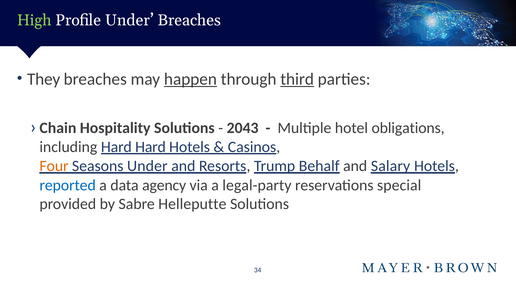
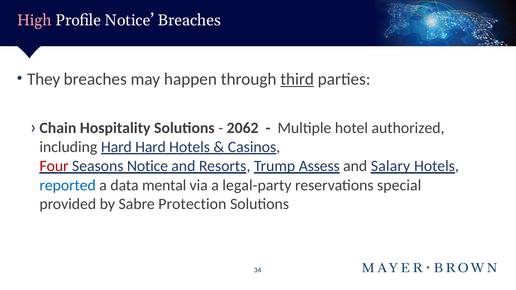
High colour: light green -> pink
Profile Under: Under -> Notice
happen underline: present -> none
2043: 2043 -> 2062
obligations: obligations -> authorized
Four colour: orange -> red
Seasons Under: Under -> Notice
Behalf: Behalf -> Assess
agency: agency -> mental
Helleputte: Helleputte -> Protection
